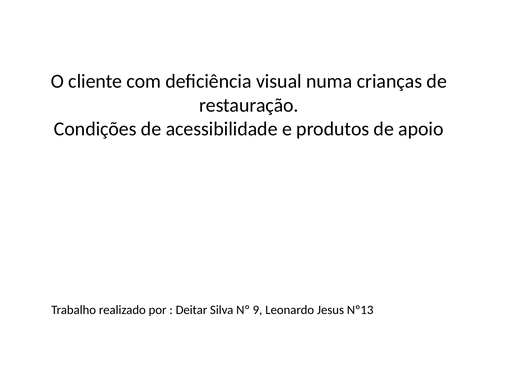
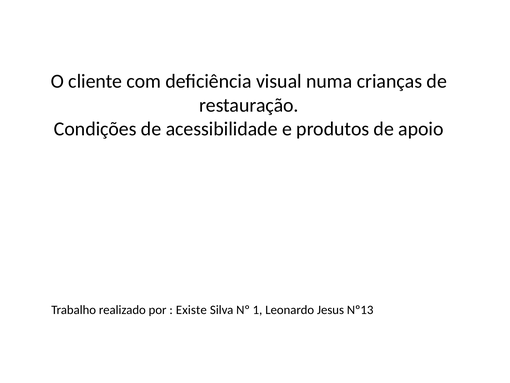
Deitar: Deitar -> Existe
9: 9 -> 1
